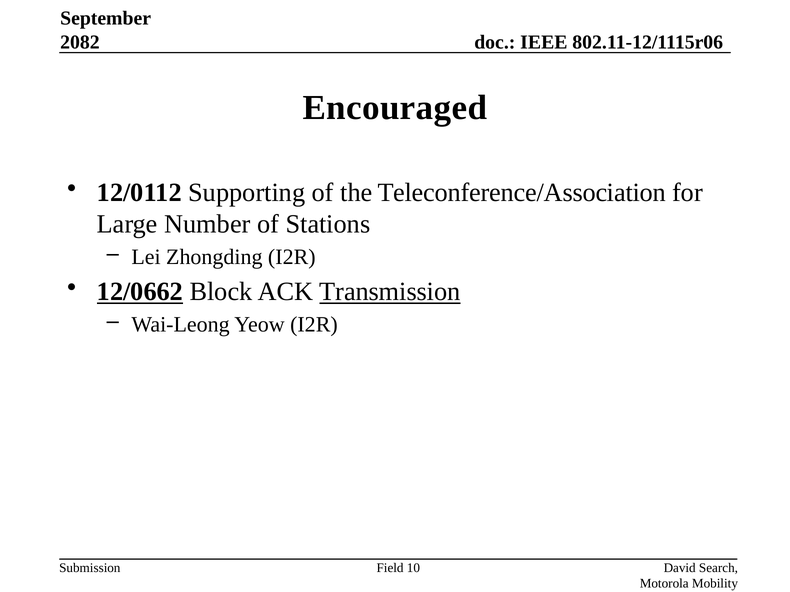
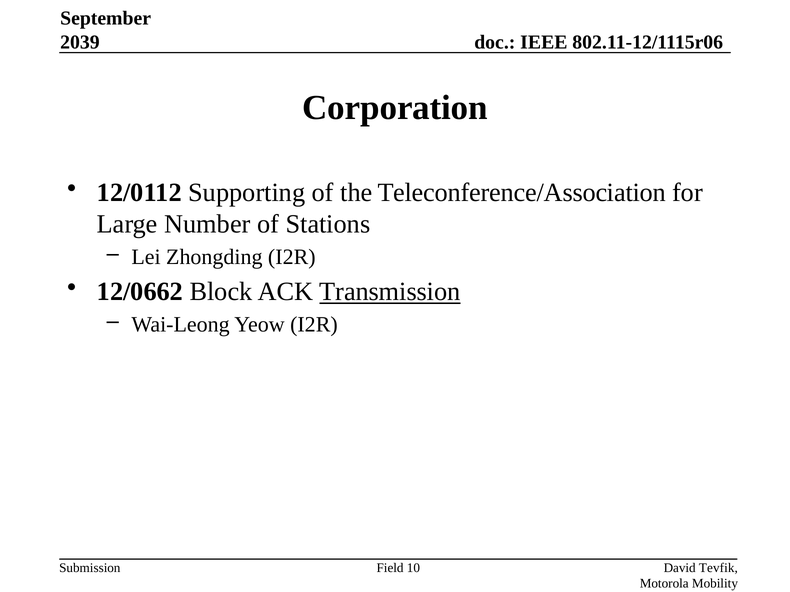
2082: 2082 -> 2039
Encouraged: Encouraged -> Corporation
12/0662 underline: present -> none
Search: Search -> Tevfik
